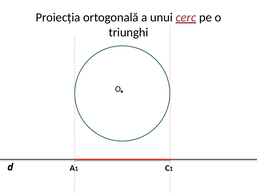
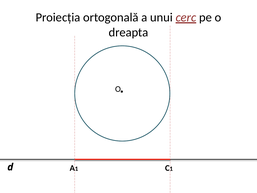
triunghi: triunghi -> dreapta
